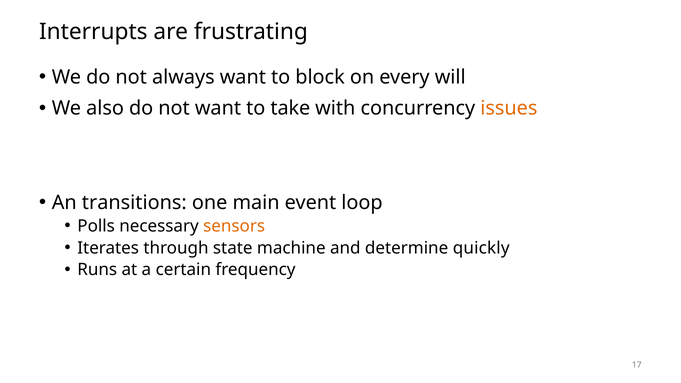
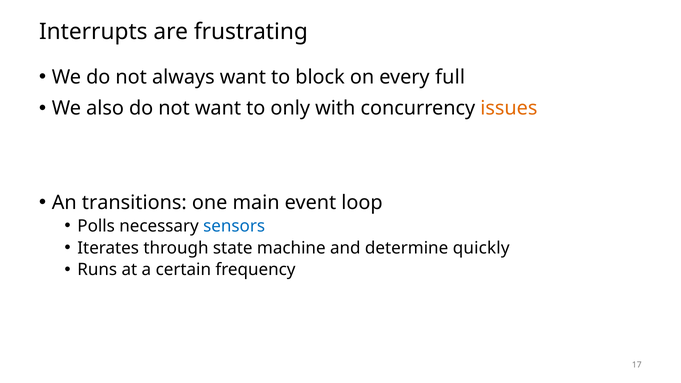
will: will -> full
take: take -> only
sensors colour: orange -> blue
